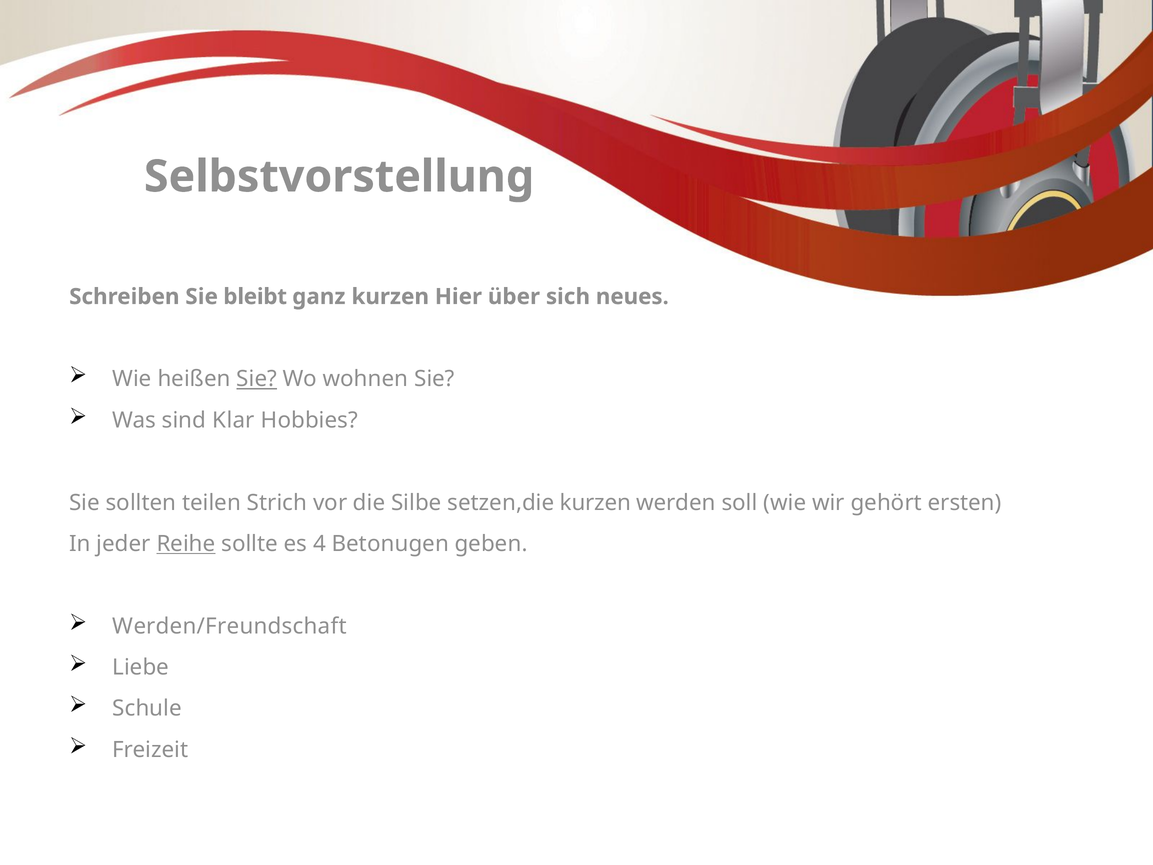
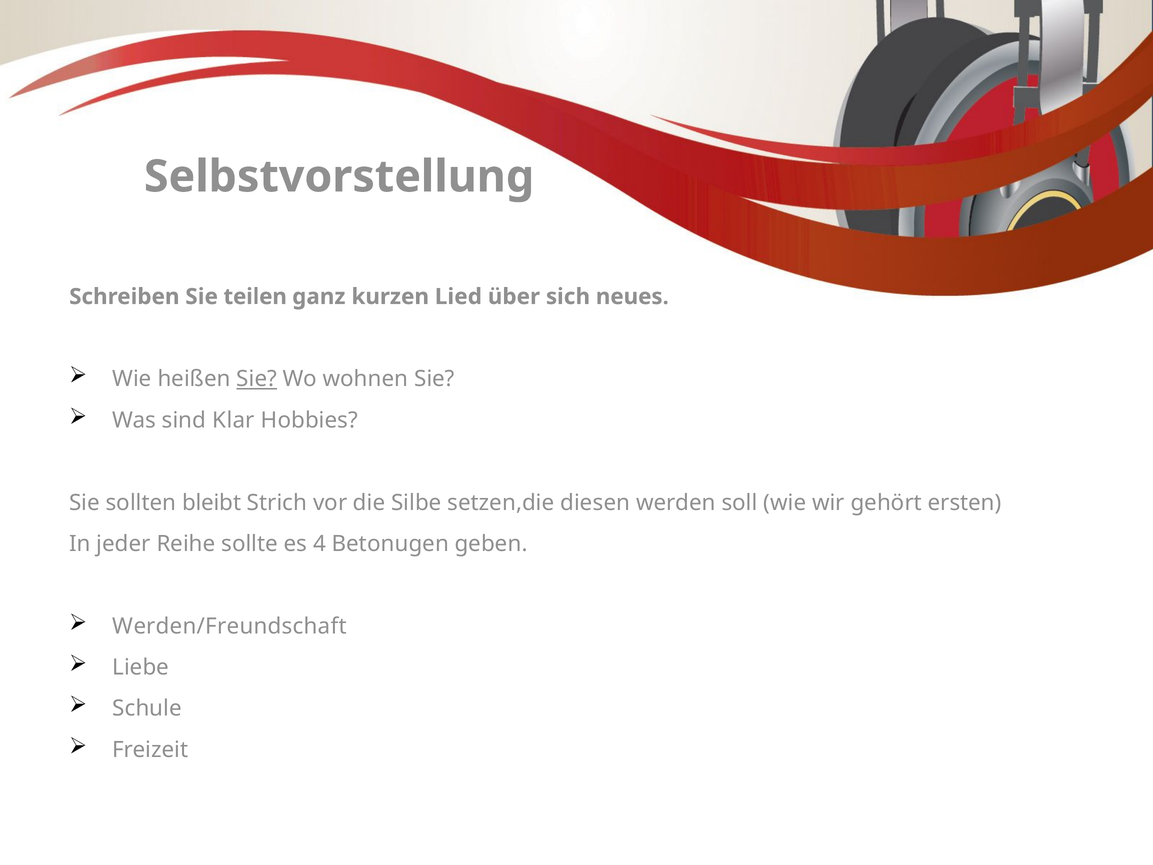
bleibt: bleibt -> teilen
Hier: Hier -> Lied
teilen: teilen -> bleibt
setzen,die kurzen: kurzen -> diesen
Reihe underline: present -> none
